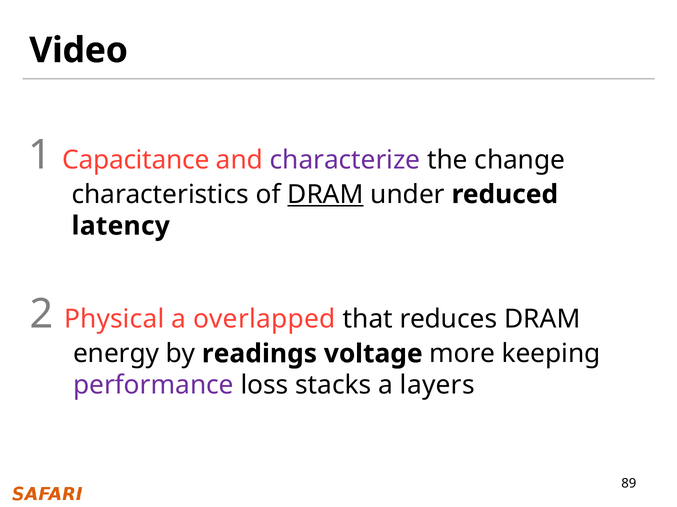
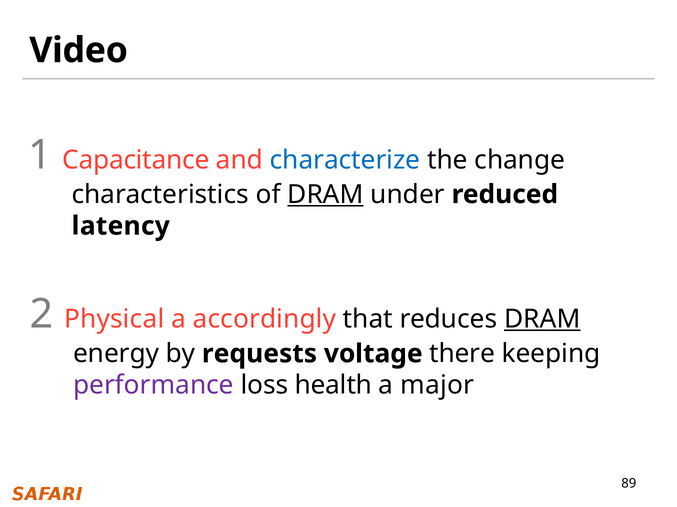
characterize colour: purple -> blue
overlapped: overlapped -> accordingly
DRAM at (542, 320) underline: none -> present
readings: readings -> requests
more: more -> there
stacks: stacks -> health
layers: layers -> major
